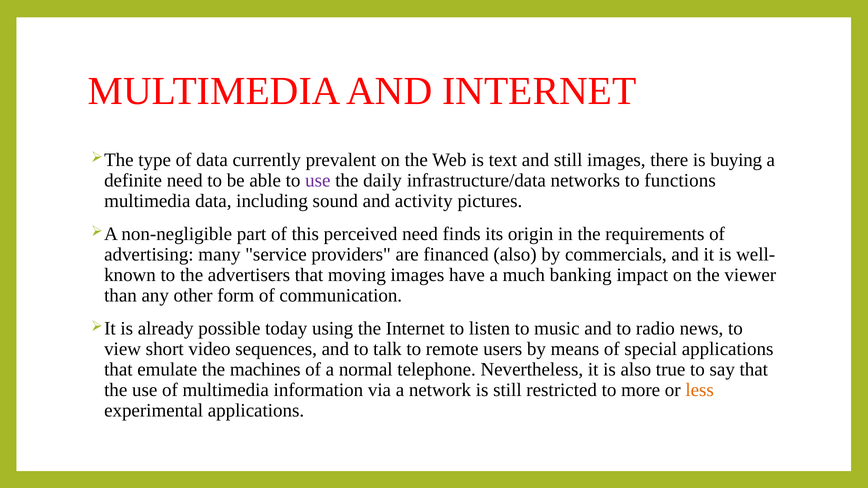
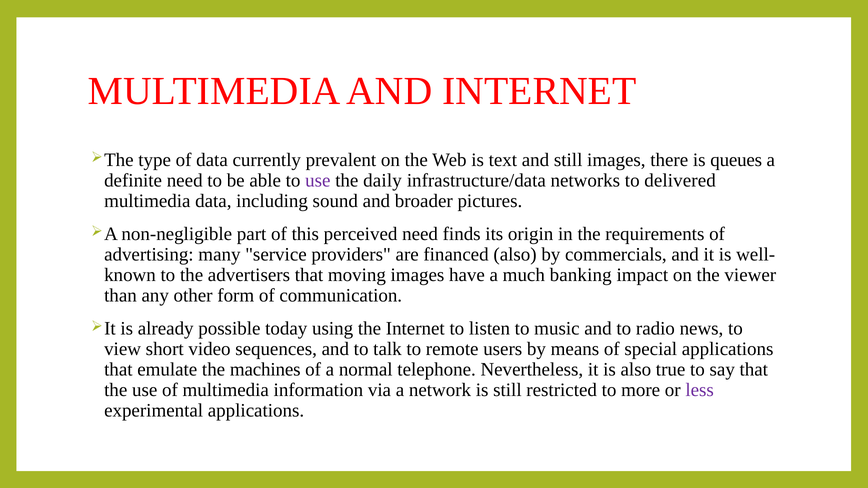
buying: buying -> queues
functions: functions -> delivered
activity: activity -> broader
less colour: orange -> purple
